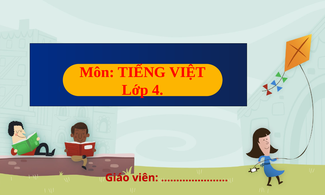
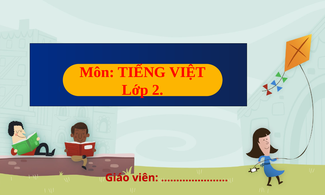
4: 4 -> 2
